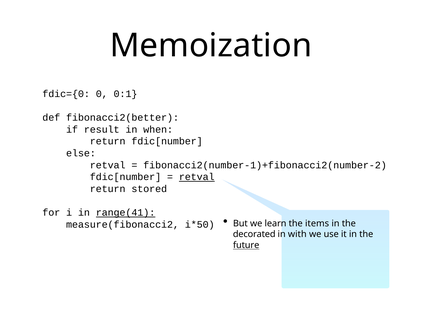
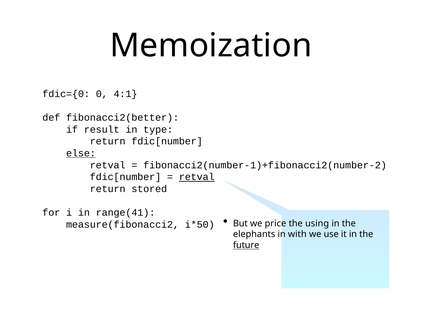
0:1: 0:1 -> 4:1
when: when -> type
else underline: none -> present
range(41 underline: present -> none
learn: learn -> price
items: items -> using
decorated: decorated -> elephants
